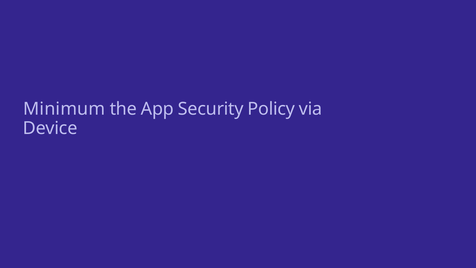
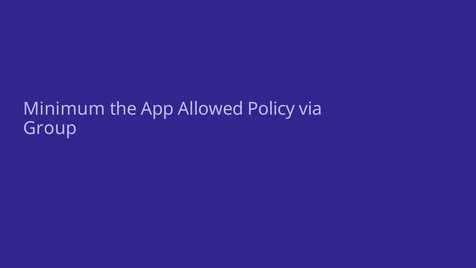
Security: Security -> Allowed
Device: Device -> Group
